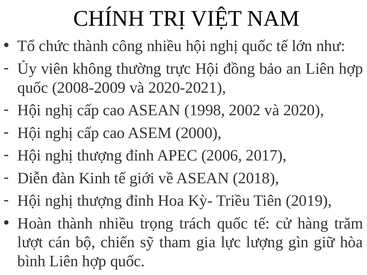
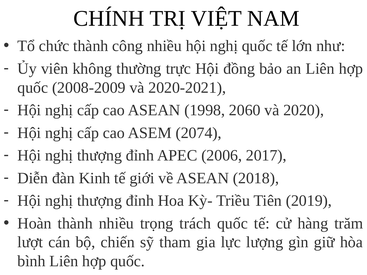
2002: 2002 -> 2060
2000: 2000 -> 2074
